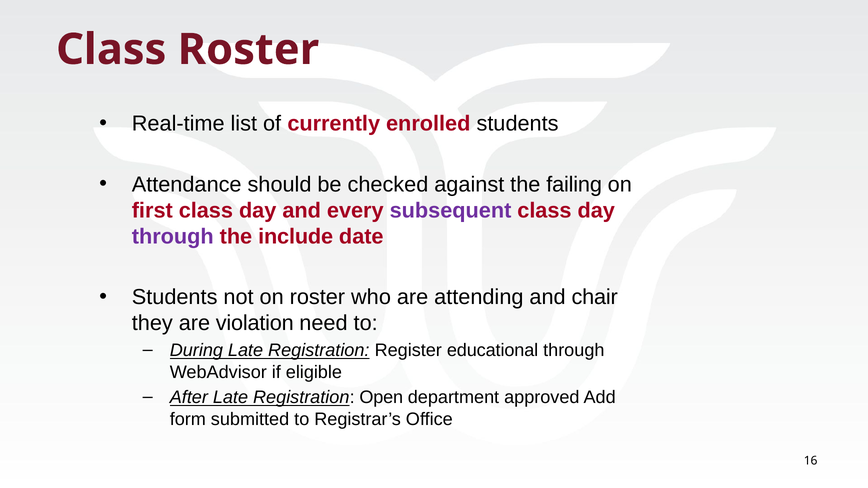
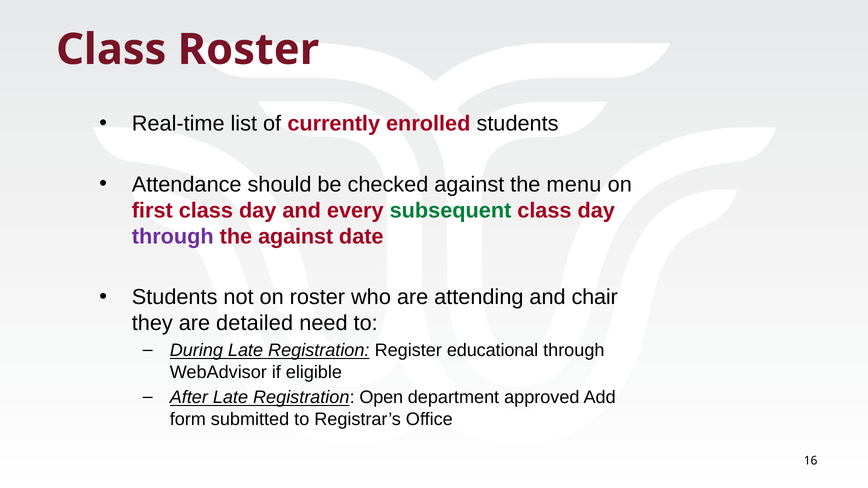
failing: failing -> menu
subsequent colour: purple -> green
the include: include -> against
violation: violation -> detailed
